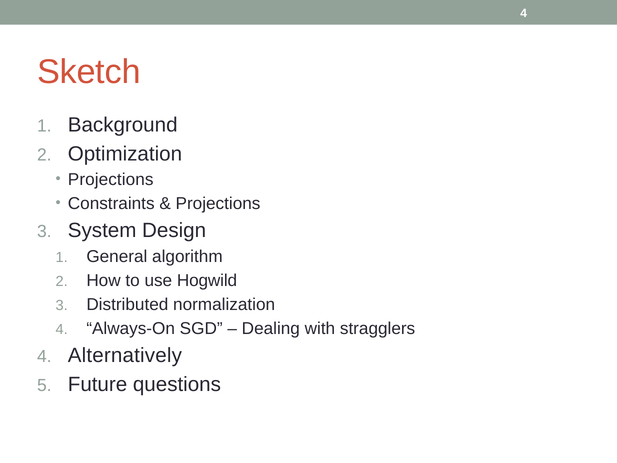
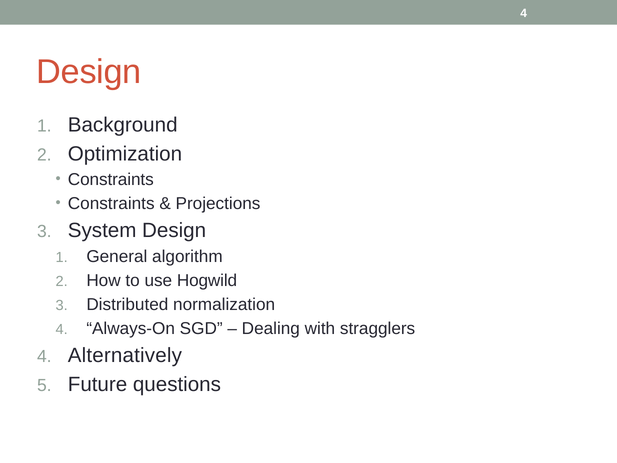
Sketch at (89, 72): Sketch -> Design
Projections at (111, 179): Projections -> Constraints
